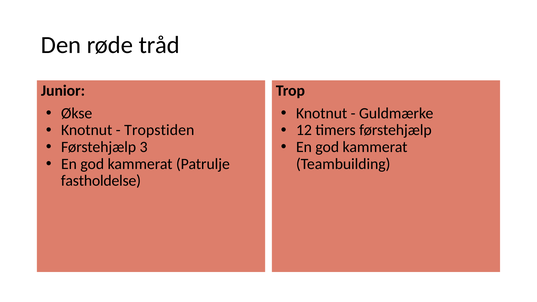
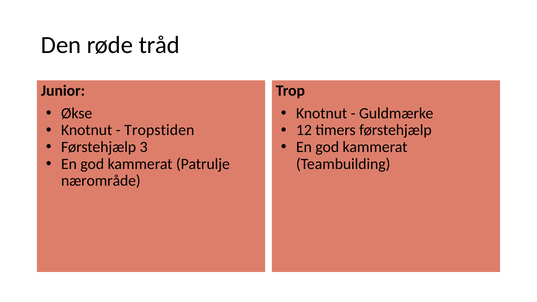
fastholdelse: fastholdelse -> nærområde
